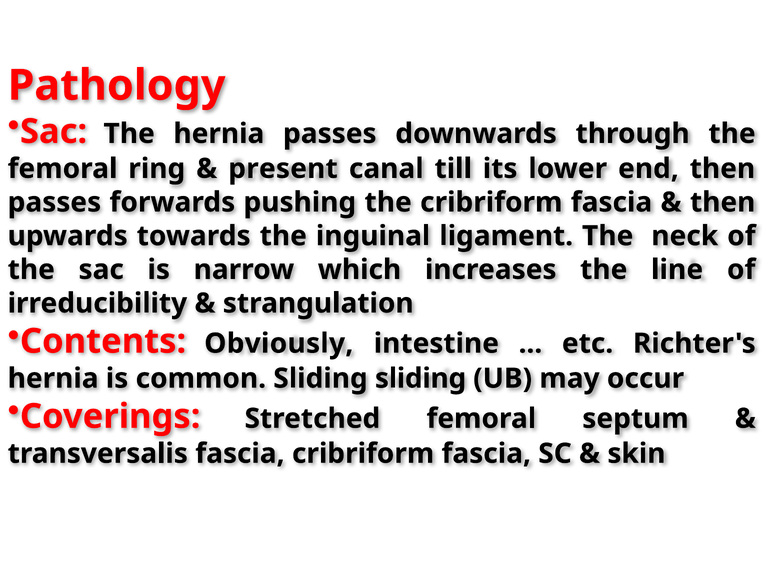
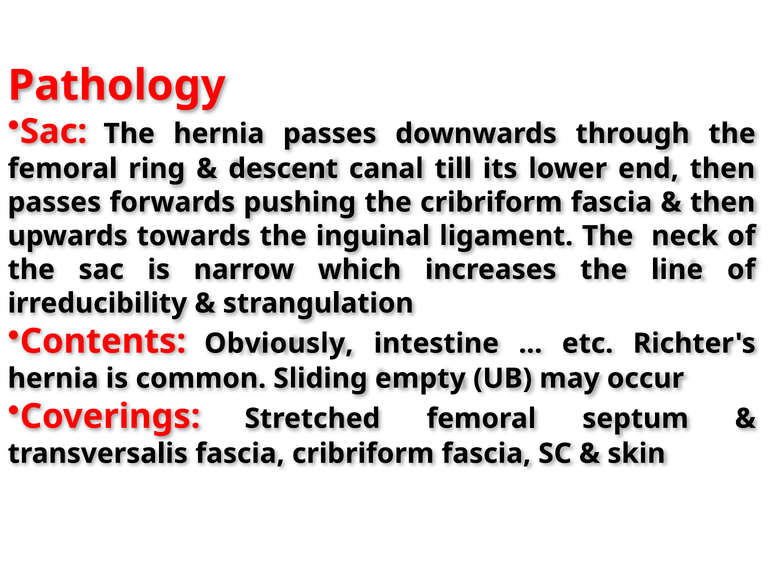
present: present -> descent
Sliding sliding: sliding -> empty
